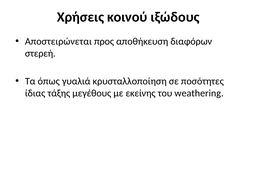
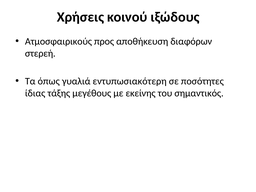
Αποστειρώνεται: Αποστειρώνεται -> Ατμοσφαιρικούς
κρυσταλλοποίηση: κρυσταλλοποίηση -> εντυπωσιακότερη
weathering: weathering -> σημαντικός
